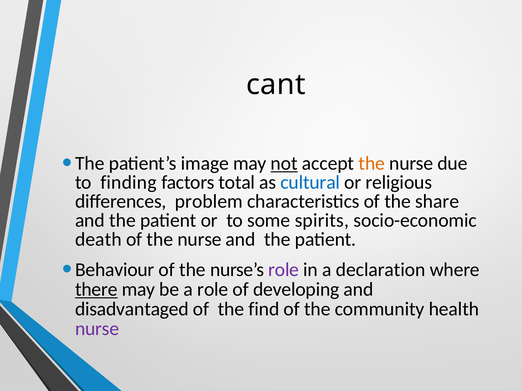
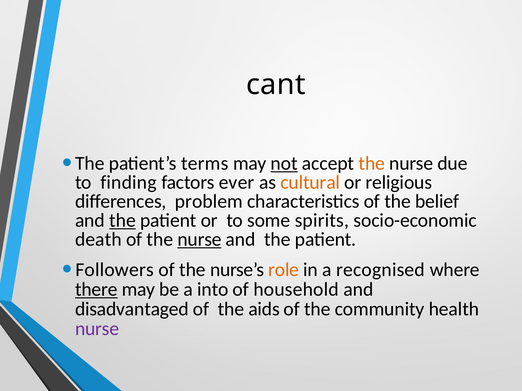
image: image -> terms
total: total -> ever
cultural colour: blue -> orange
share: share -> belief
the at (122, 221) underline: none -> present
nurse at (200, 240) underline: none -> present
Behaviour: Behaviour -> Followers
role at (284, 270) colour: purple -> orange
declaration: declaration -> recognised
a role: role -> into
developing: developing -> household
find: find -> aids
